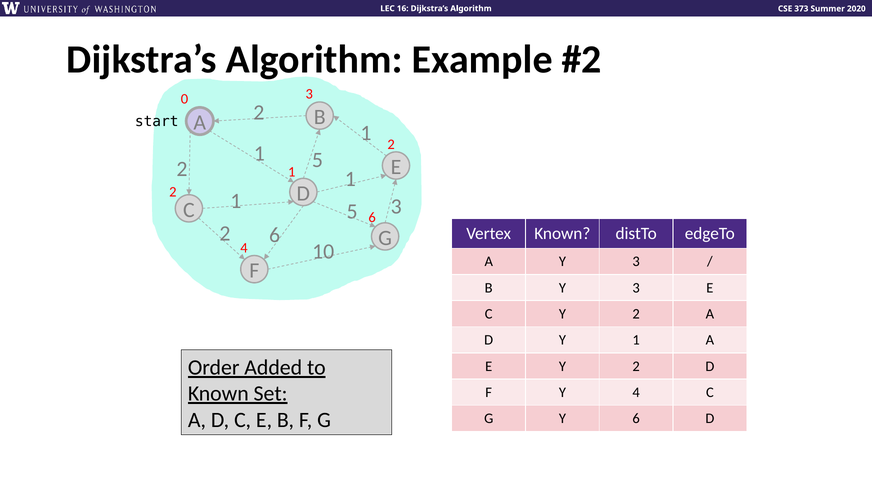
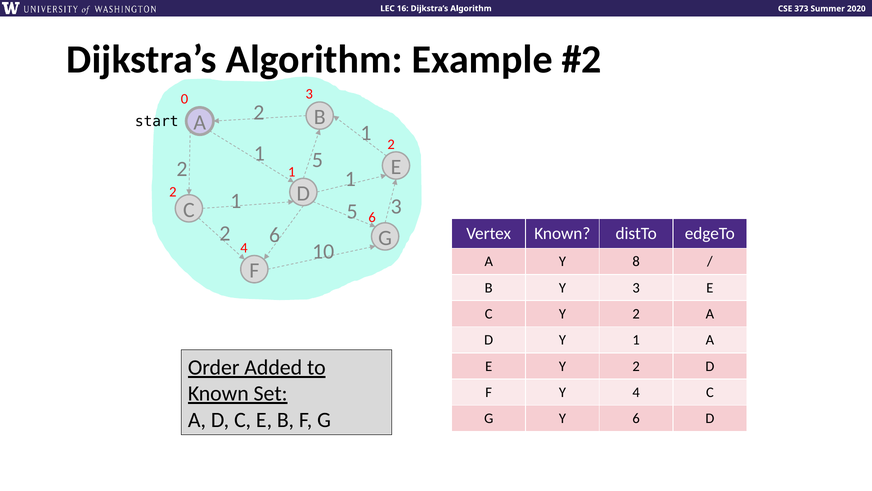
A Y 3: 3 -> 8
